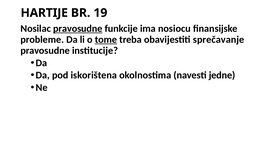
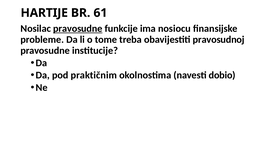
19: 19 -> 61
tome underline: present -> none
sprečavanje: sprečavanje -> pravosudnoj
iskorištena: iskorištena -> praktičnim
jedne: jedne -> dobio
